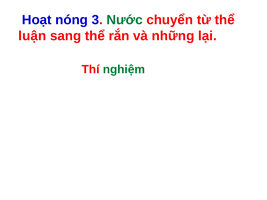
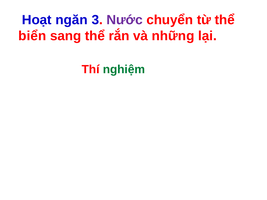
nóng: nóng -> ngăn
Nước colour: green -> purple
luận: luận -> biển
